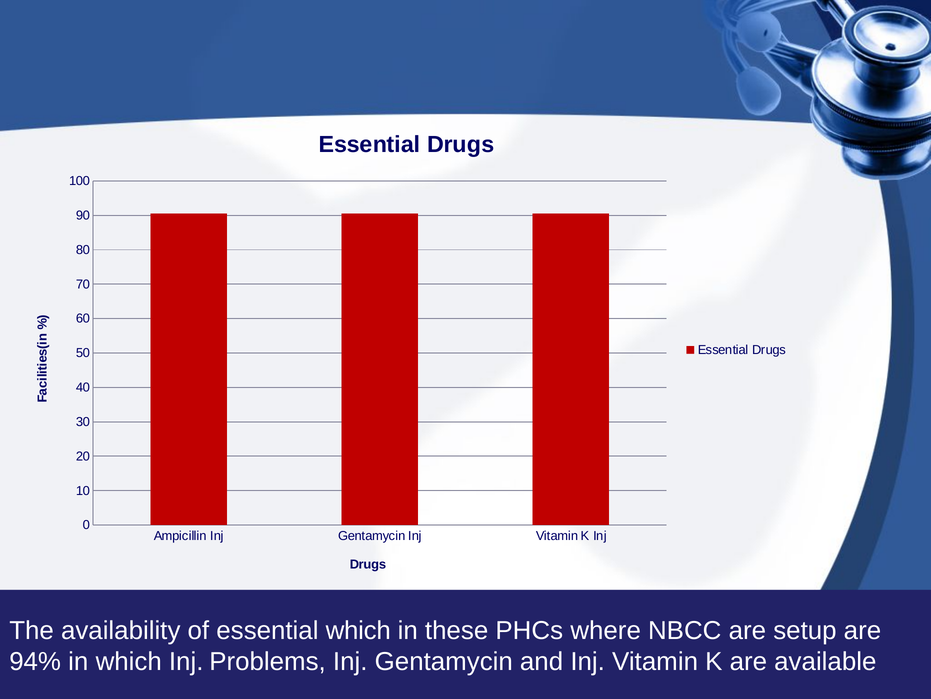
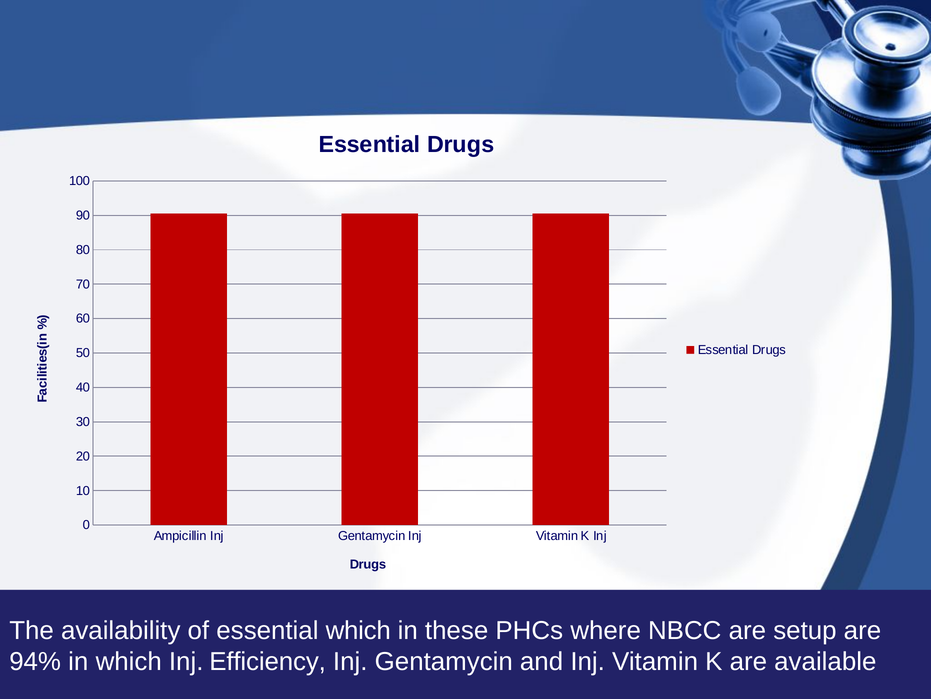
Problems: Problems -> Efficiency
